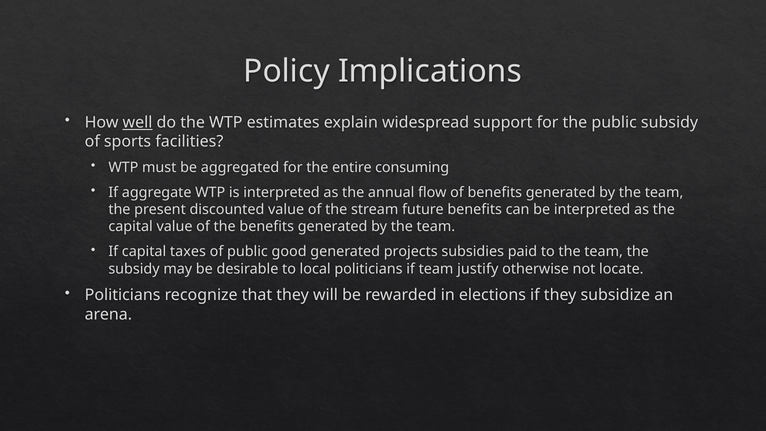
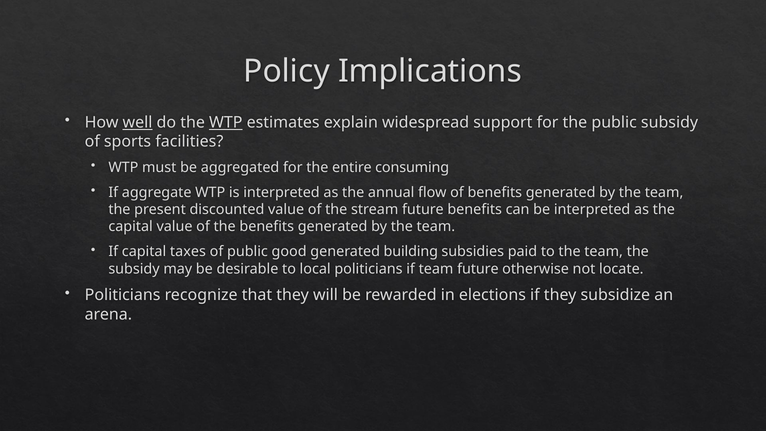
WTP at (226, 122) underline: none -> present
projects: projects -> building
team justify: justify -> future
